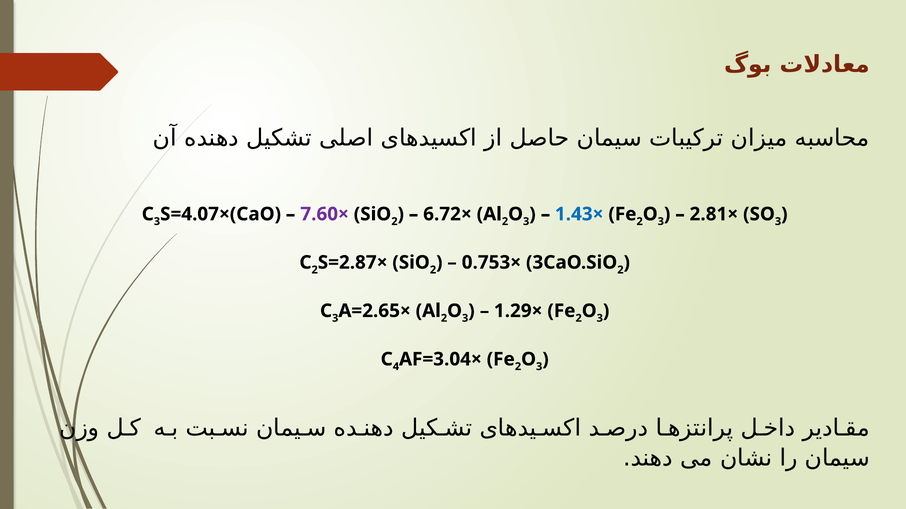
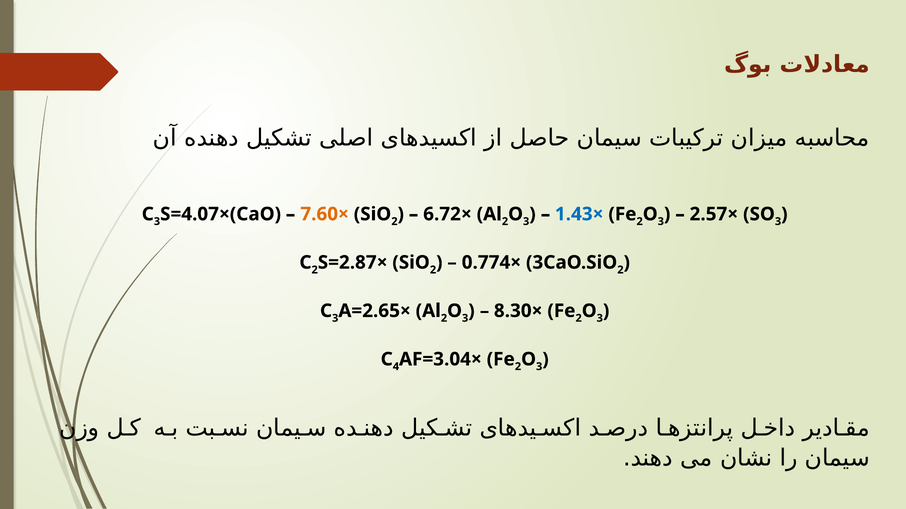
7.60× colour: purple -> orange
2.81×: 2.81× -> 2.57×
0.753×: 0.753× -> 0.774×
1.29×: 1.29× -> 8.30×
